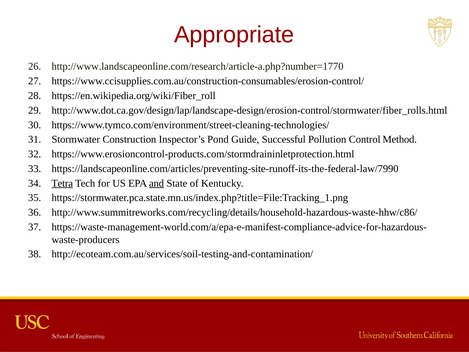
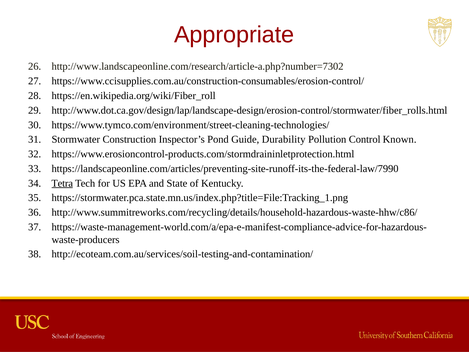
http://www.landscapeonline.com/research/article-a.php?number=1770: http://www.landscapeonline.com/research/article-a.php?number=1770 -> http://www.landscapeonline.com/research/article-a.php?number=7302
Successful: Successful -> Durability
Method: Method -> Known
and underline: present -> none
